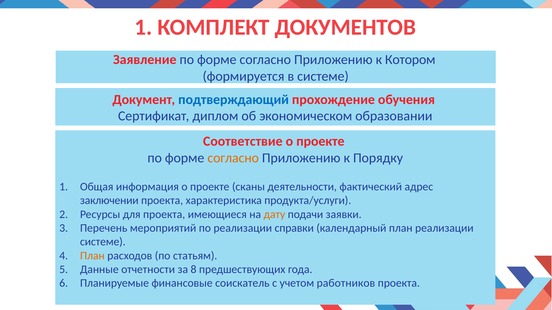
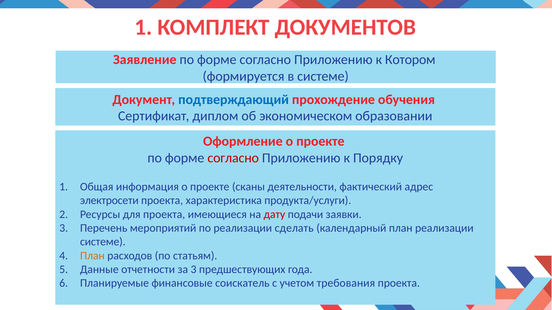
Соответствие: Соответствие -> Оформление
согласно at (233, 158) colour: orange -> red
заключении: заключении -> электросети
дату colour: orange -> red
справки: справки -> сделать
за 8: 8 -> 3
работников: работников -> требования
